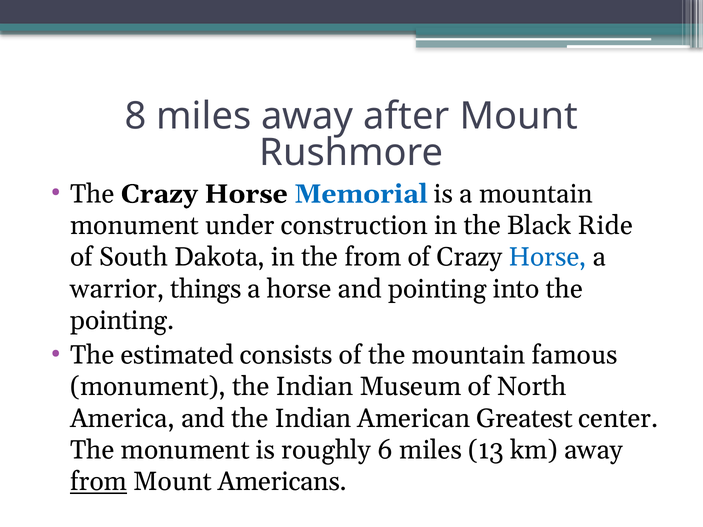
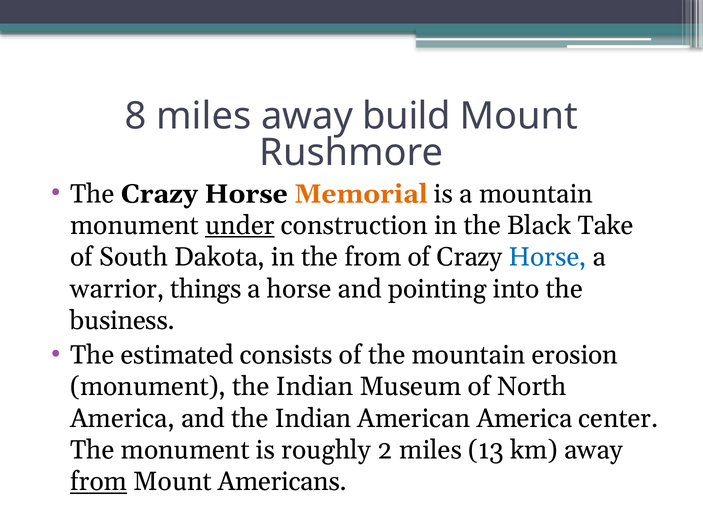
after: after -> build
Memorial colour: blue -> orange
under underline: none -> present
Ride: Ride -> Take
pointing at (122, 321): pointing -> business
famous: famous -> erosion
American Greatest: Greatest -> America
6: 6 -> 2
